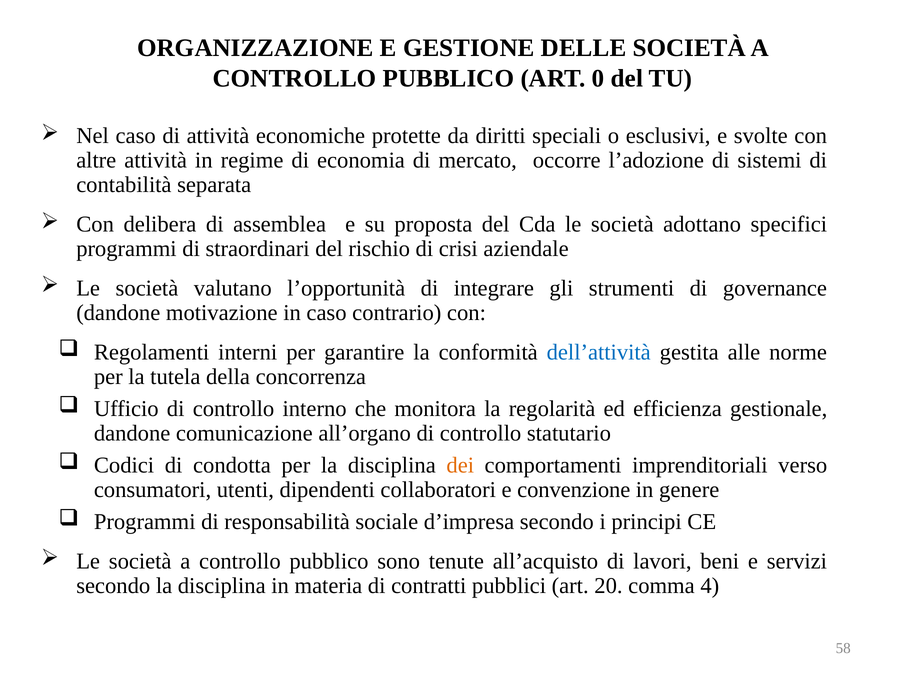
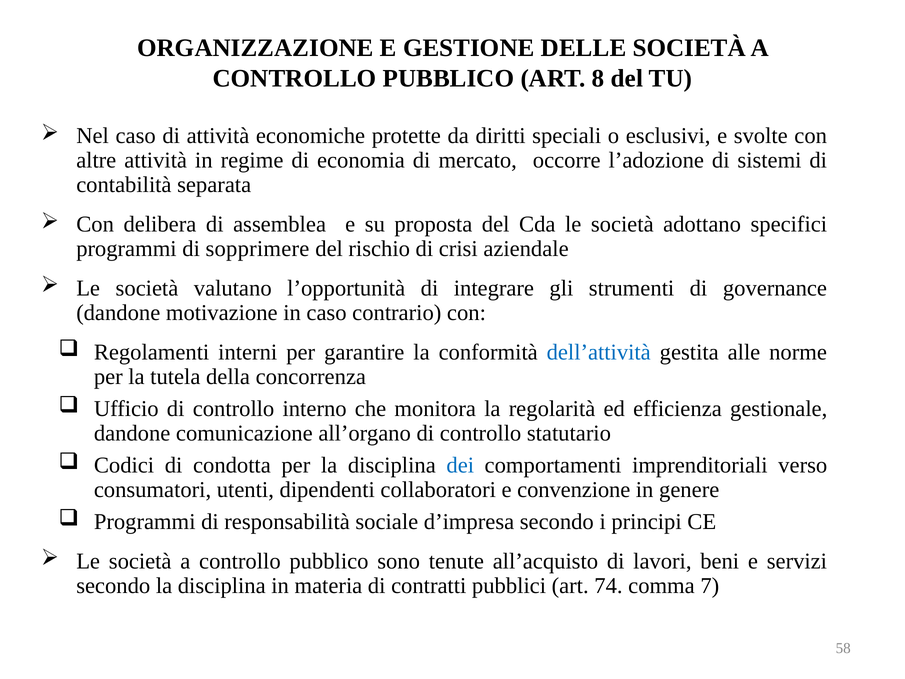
0: 0 -> 8
straordinari: straordinari -> sopprimere
dei colour: orange -> blue
20: 20 -> 74
4: 4 -> 7
